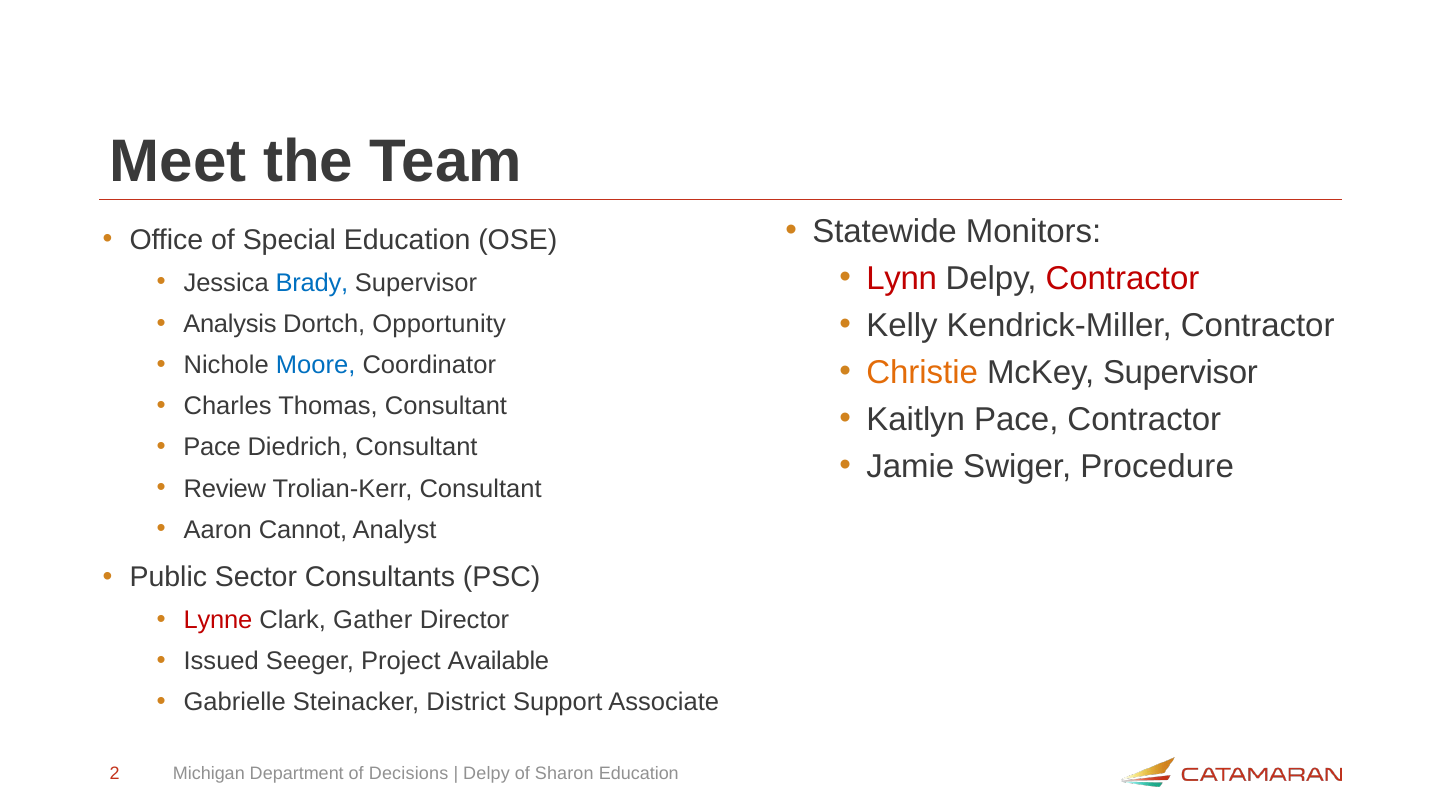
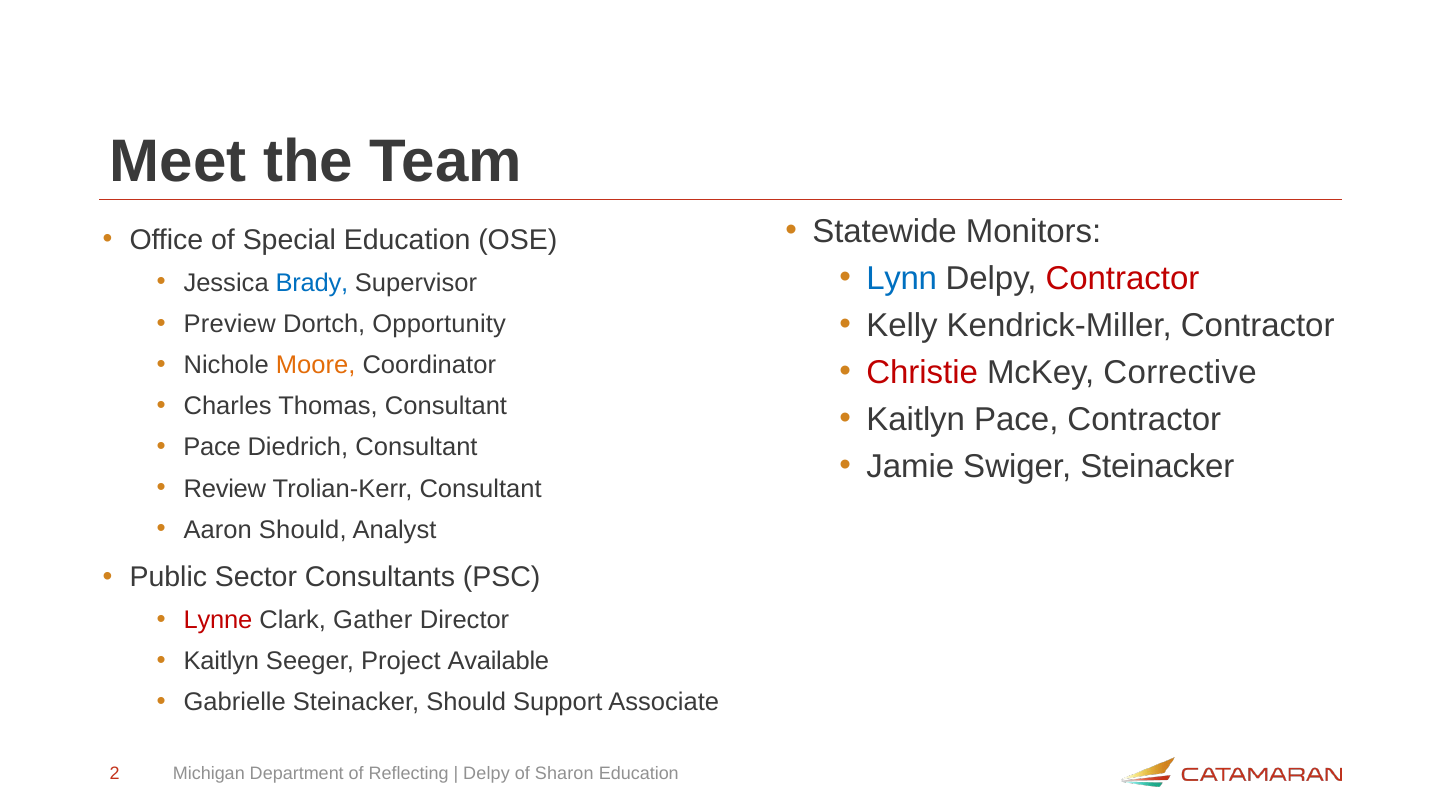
Lynn colour: red -> blue
Analysis: Analysis -> Preview
Moore colour: blue -> orange
Christie colour: orange -> red
McKey Supervisor: Supervisor -> Corrective
Swiger Procedure: Procedure -> Steinacker
Aaron Cannot: Cannot -> Should
Issued at (221, 662): Issued -> Kaitlyn
Steinacker District: District -> Should
Decisions: Decisions -> Reflecting
